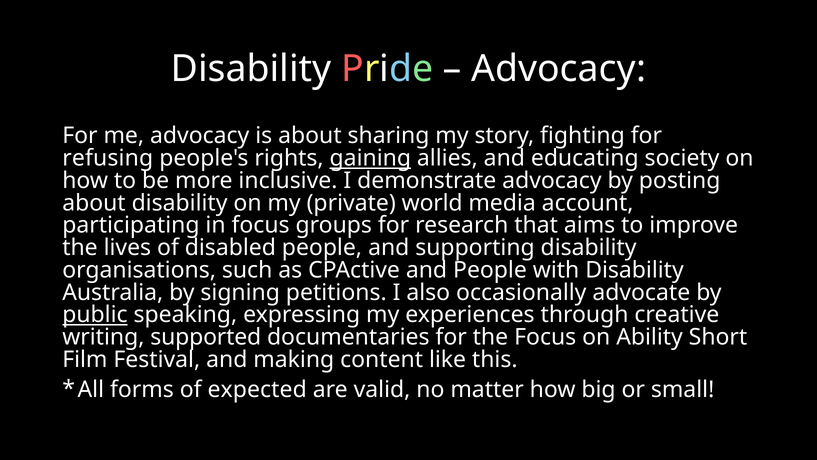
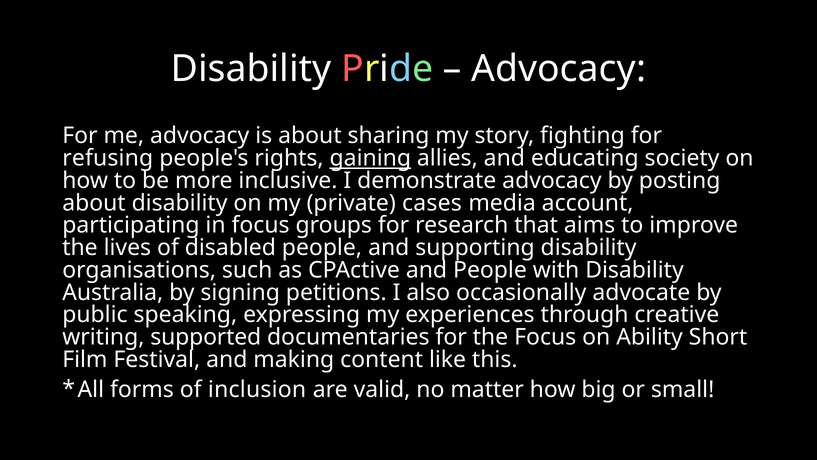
world: world -> cases
public underline: present -> none
expected: expected -> inclusion
